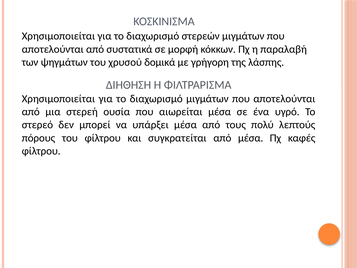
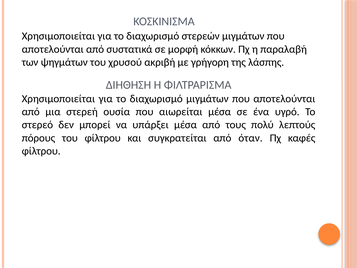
δομικά: δομικά -> ακριβή
από μέσα: μέσα -> όταν
